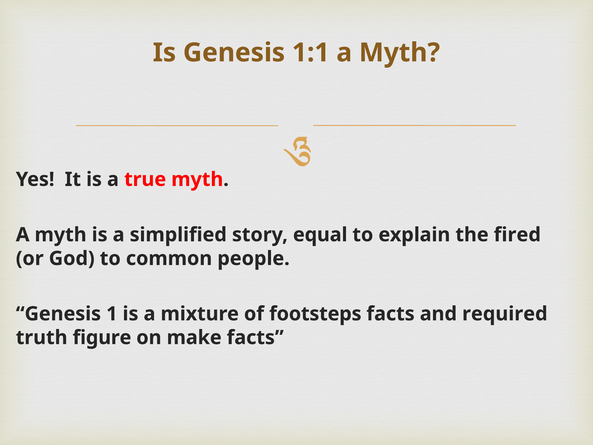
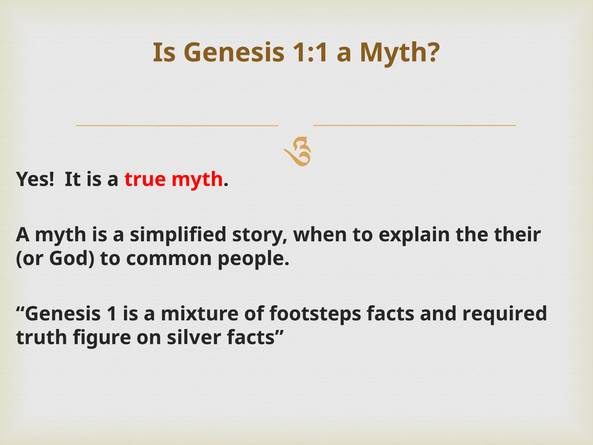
equal: equal -> when
fired: fired -> their
make: make -> silver
